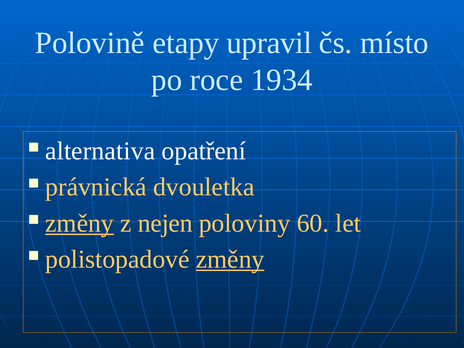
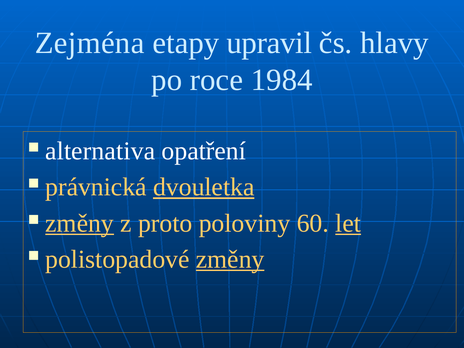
Polovině: Polovině -> Zejména
místo: místo -> hlavy
1934: 1934 -> 1984
dvouletka underline: none -> present
nejen: nejen -> proto
let underline: none -> present
